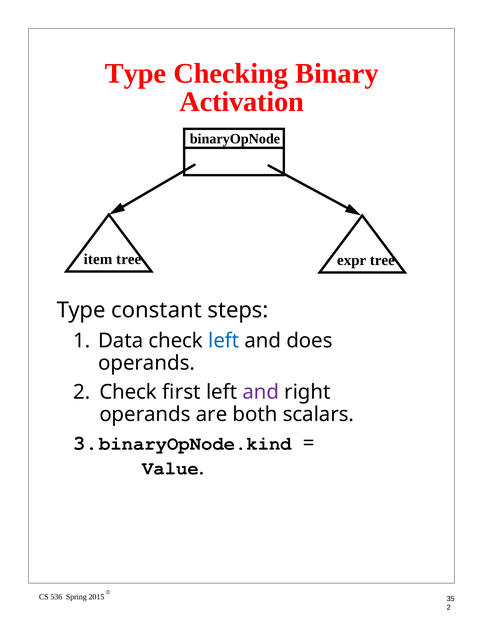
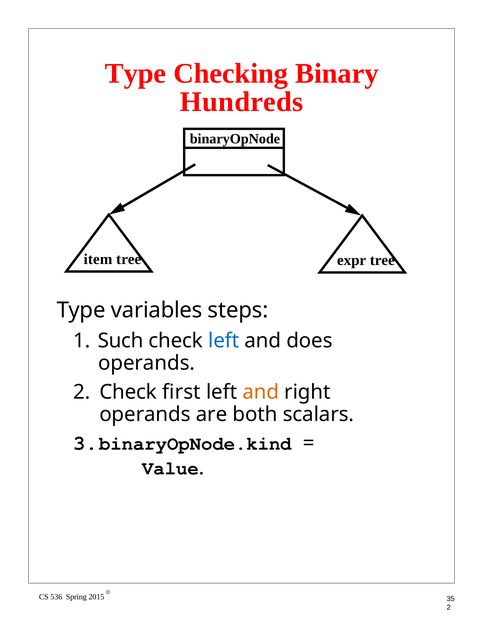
Activation: Activation -> Hundreds
constant: constant -> variables
Data: Data -> Such
and at (261, 392) colour: purple -> orange
